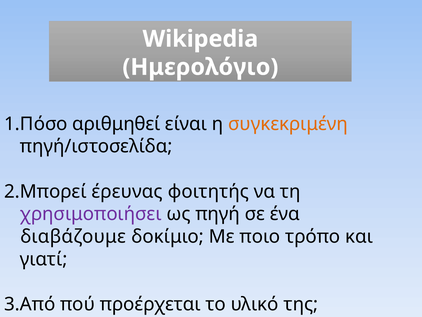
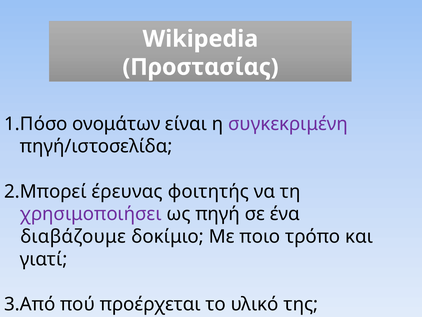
Ημερολόγιο: Ημερολόγιο -> Προστασίας
αριθμηθεί: αριθμηθεί -> ονομάτων
συγκεκριμένη colour: orange -> purple
